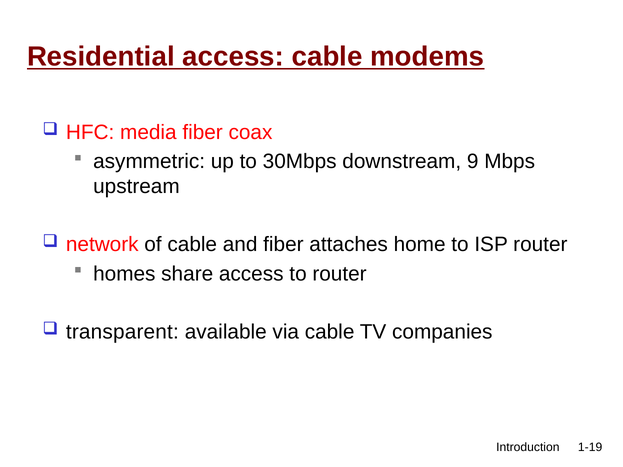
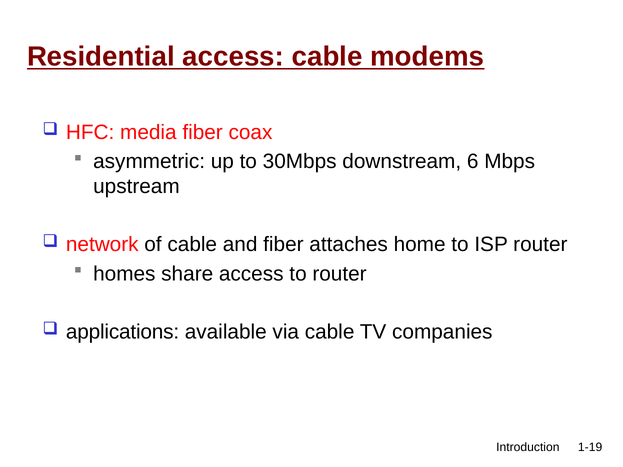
9: 9 -> 6
transparent: transparent -> applications
